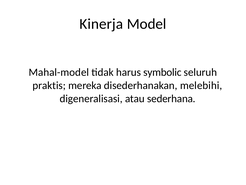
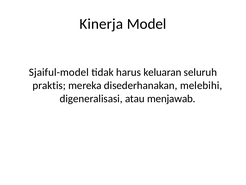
Mahal-model: Mahal-model -> Sjaiful-model
symbolic: symbolic -> keluaran
sederhana: sederhana -> menjawab
